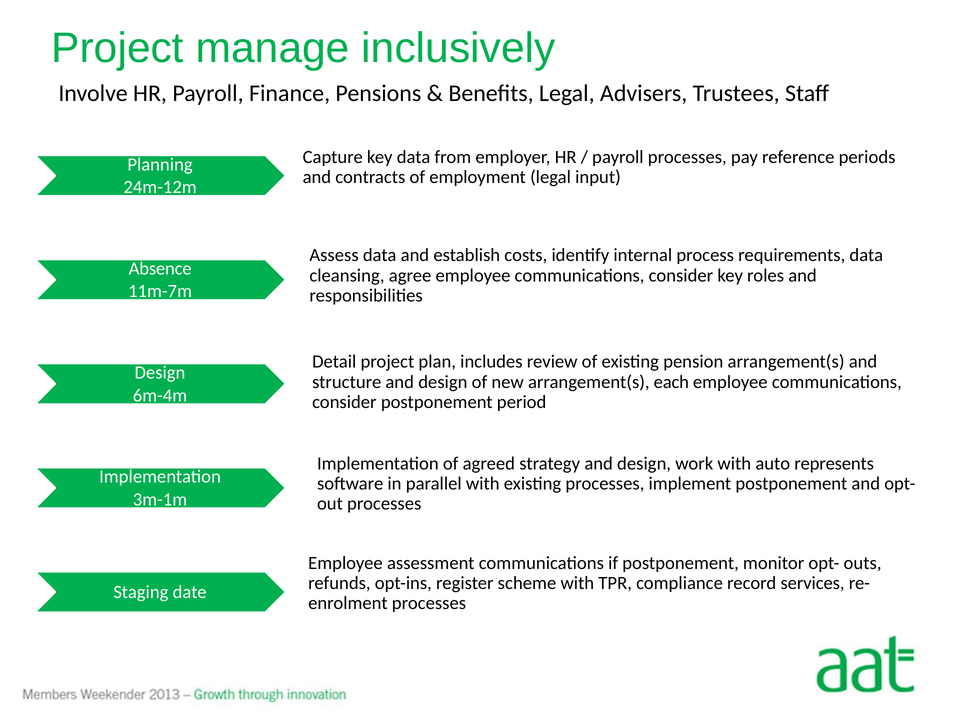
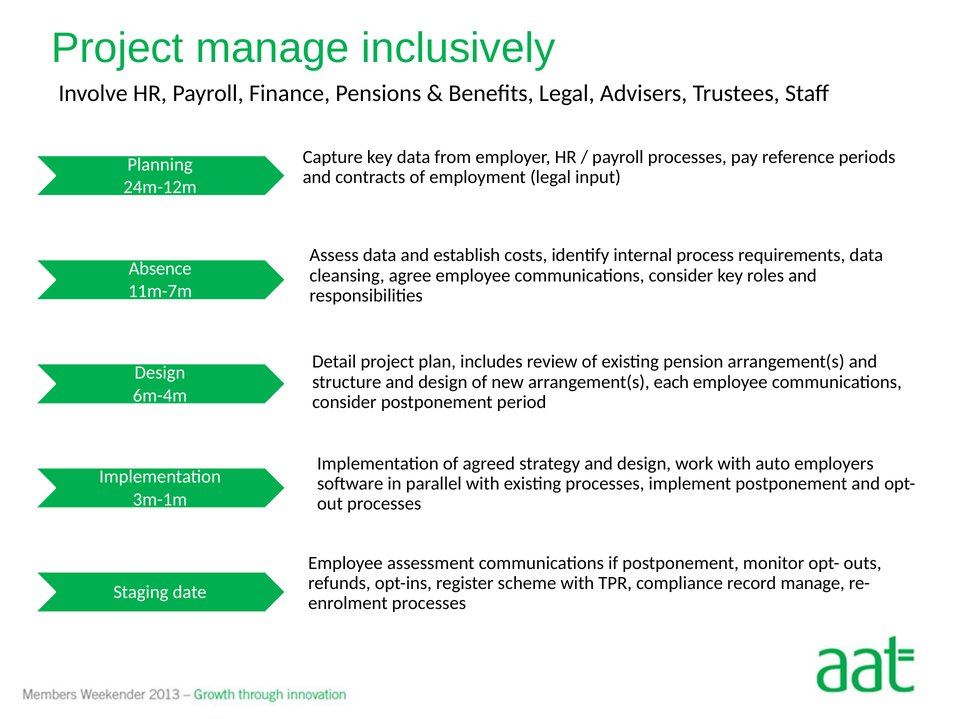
represents: represents -> employers
record services: services -> manage
